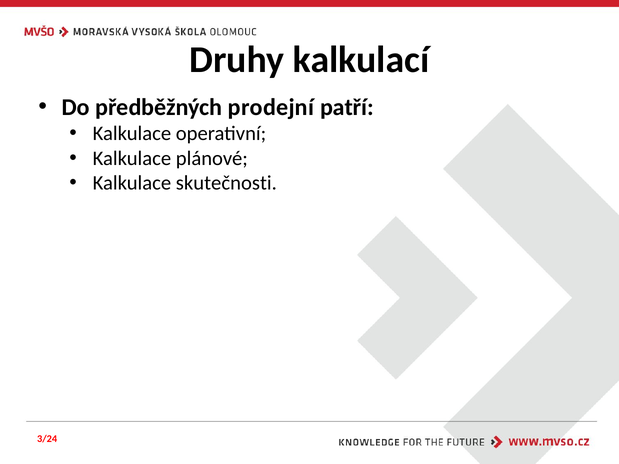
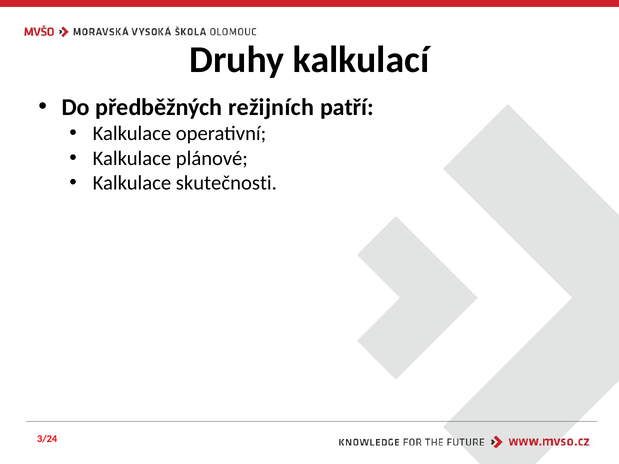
prodejní: prodejní -> režijních
